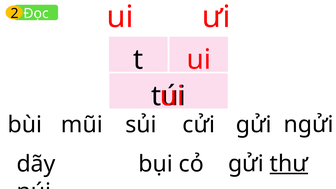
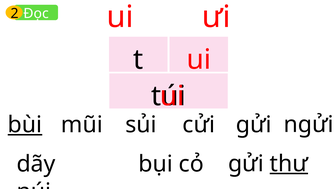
bùi underline: none -> present
